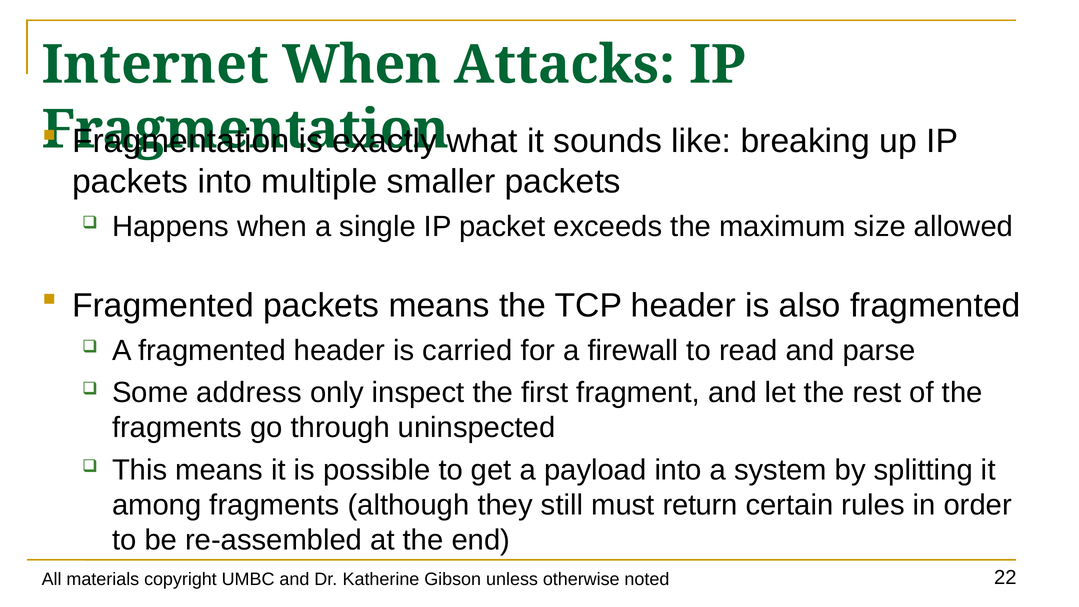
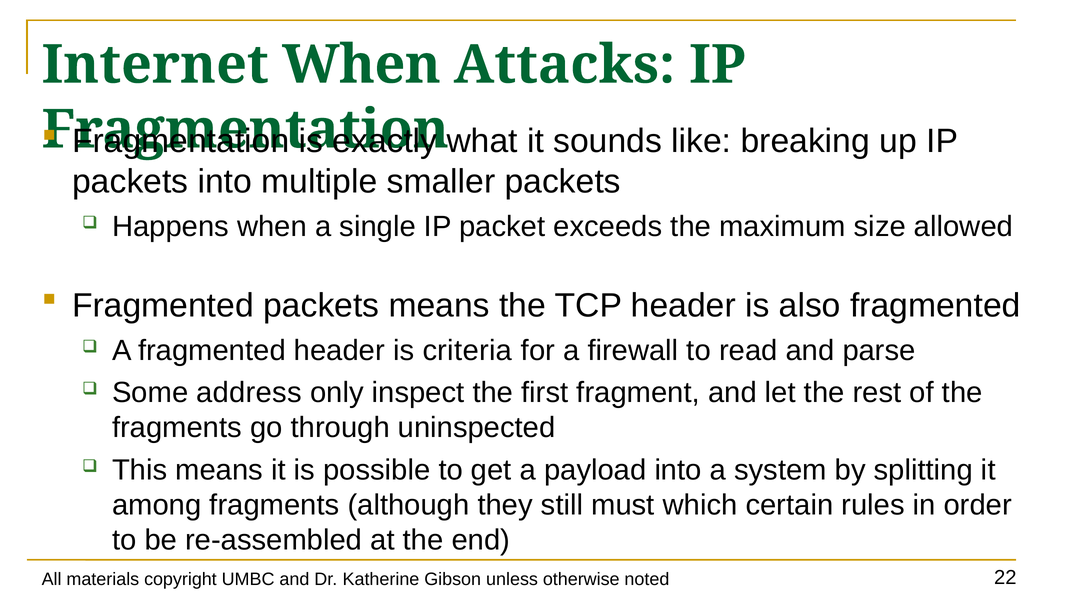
carried: carried -> criteria
return: return -> which
